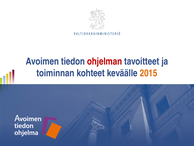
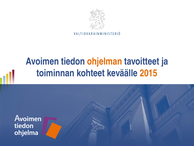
ohjelman colour: red -> orange
